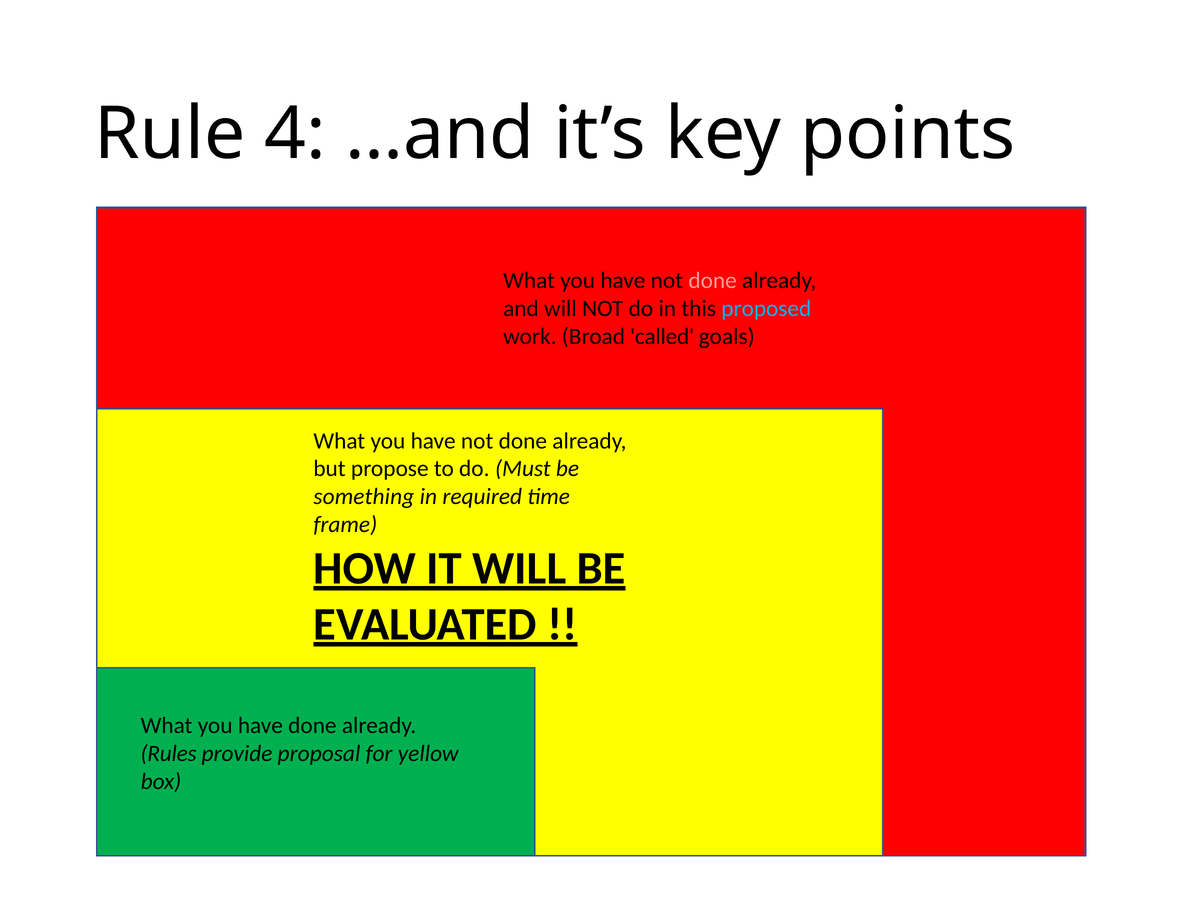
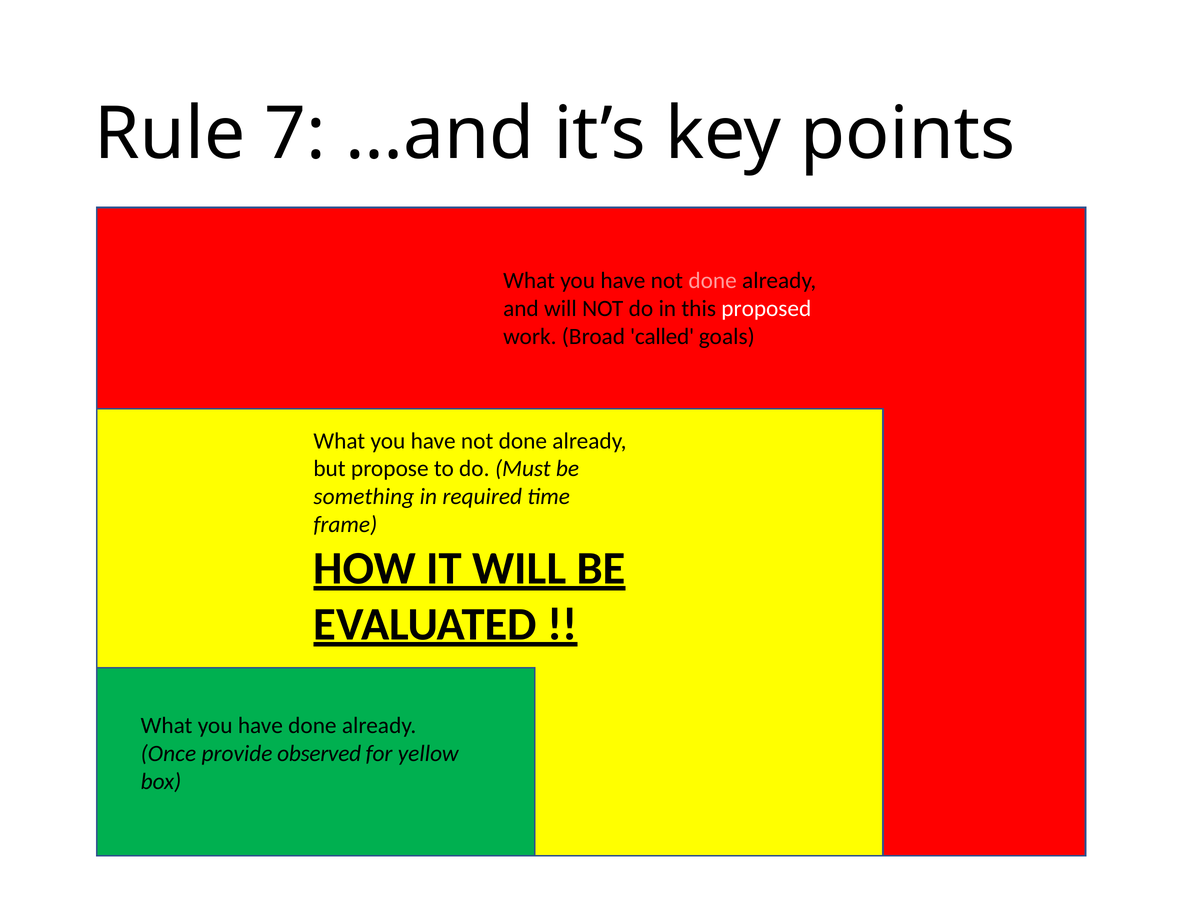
4: 4 -> 7
proposed colour: light blue -> white
Rules: Rules -> Once
proposal: proposal -> observed
